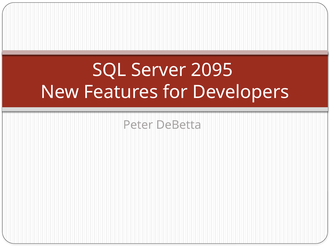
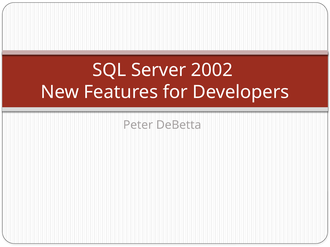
2095: 2095 -> 2002
